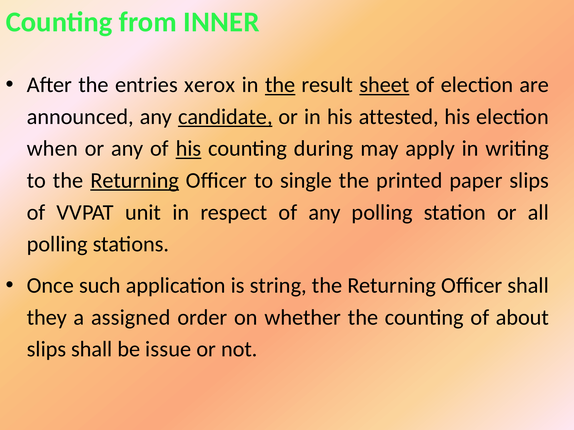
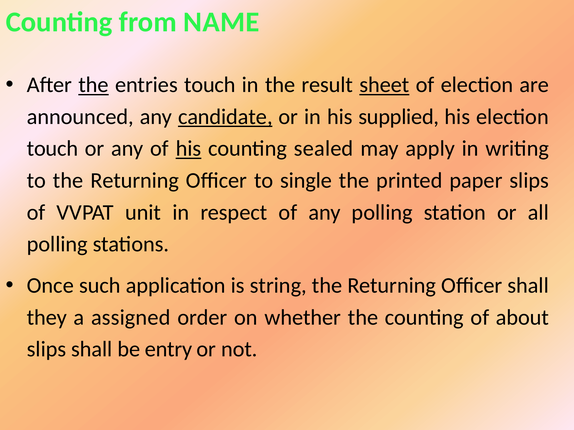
INNER: INNER -> NAME
the at (94, 85) underline: none -> present
entries xerox: xerox -> touch
the at (280, 85) underline: present -> none
attested: attested -> supplied
when at (52, 149): when -> touch
during: during -> sealed
Returning at (135, 181) underline: present -> none
issue: issue -> entry
